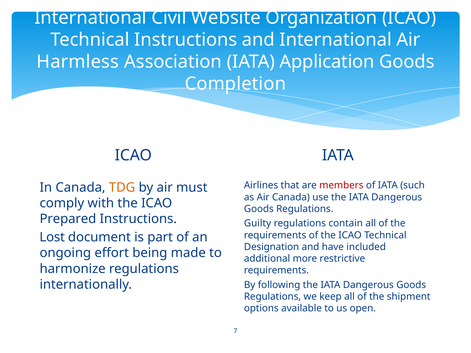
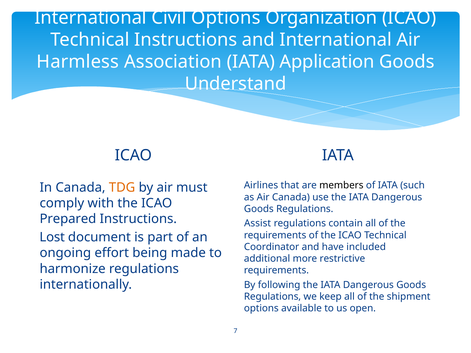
Civil Website: Website -> Options
Completion: Completion -> Understand
members colour: red -> black
Guilty: Guilty -> Assist
Designation: Designation -> Coordinator
